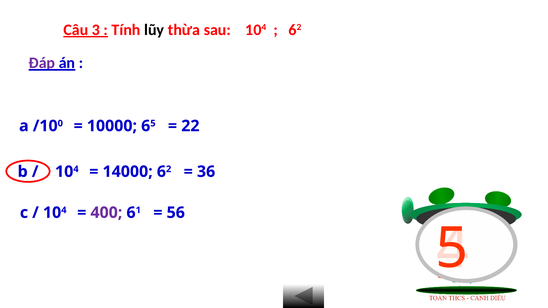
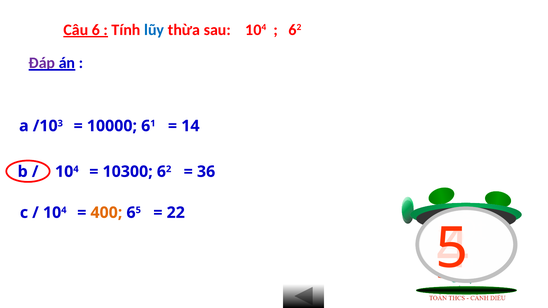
Câu 3: 3 -> 6
lũy colour: black -> blue
0: 0 -> 3
5 at (153, 123): 5 -> 1
22: 22 -> 14
14000: 14000 -> 10300
400 colour: purple -> orange
1 at (138, 210): 1 -> 5
56: 56 -> 22
